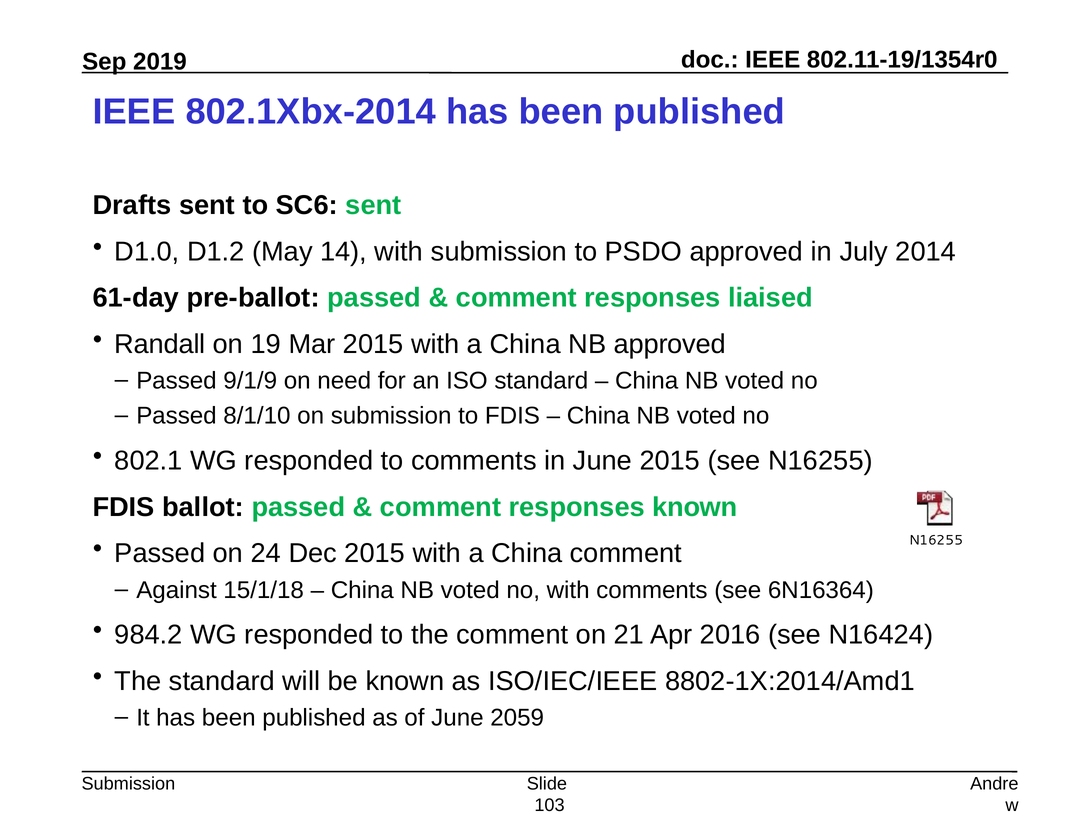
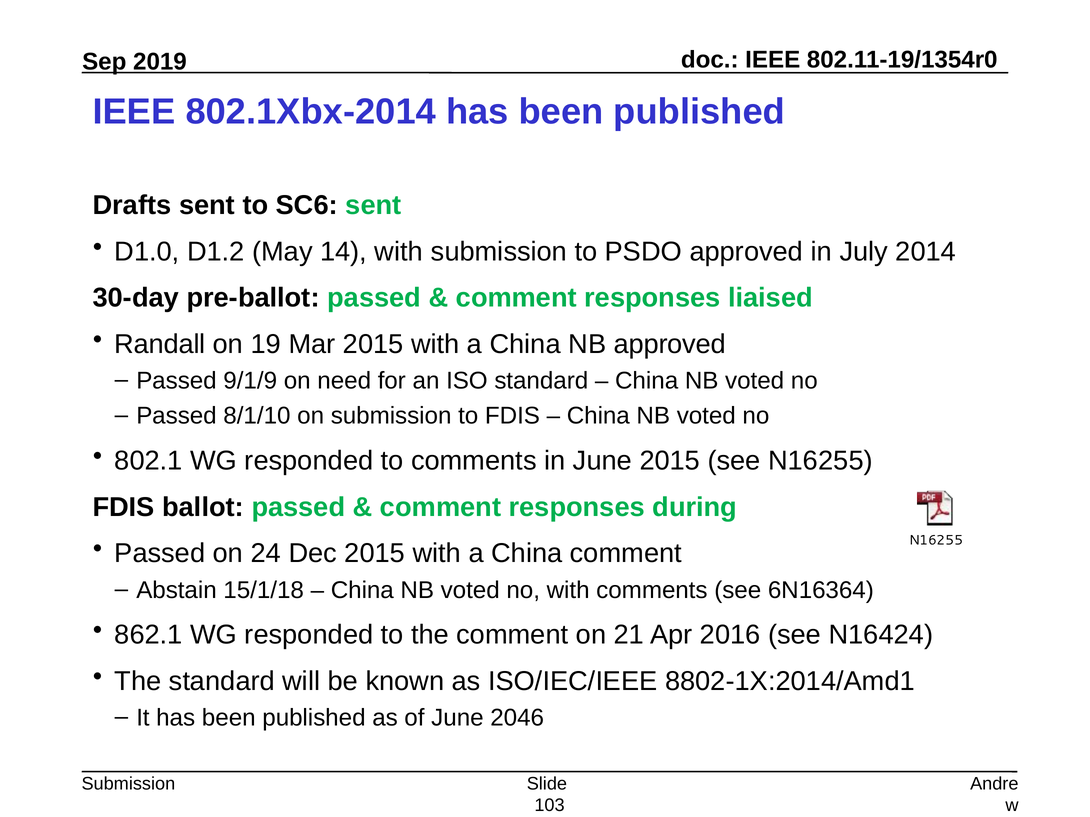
61-day: 61-day -> 30-day
responses known: known -> during
Against: Against -> Abstain
984.2: 984.2 -> 862.1
2059: 2059 -> 2046
